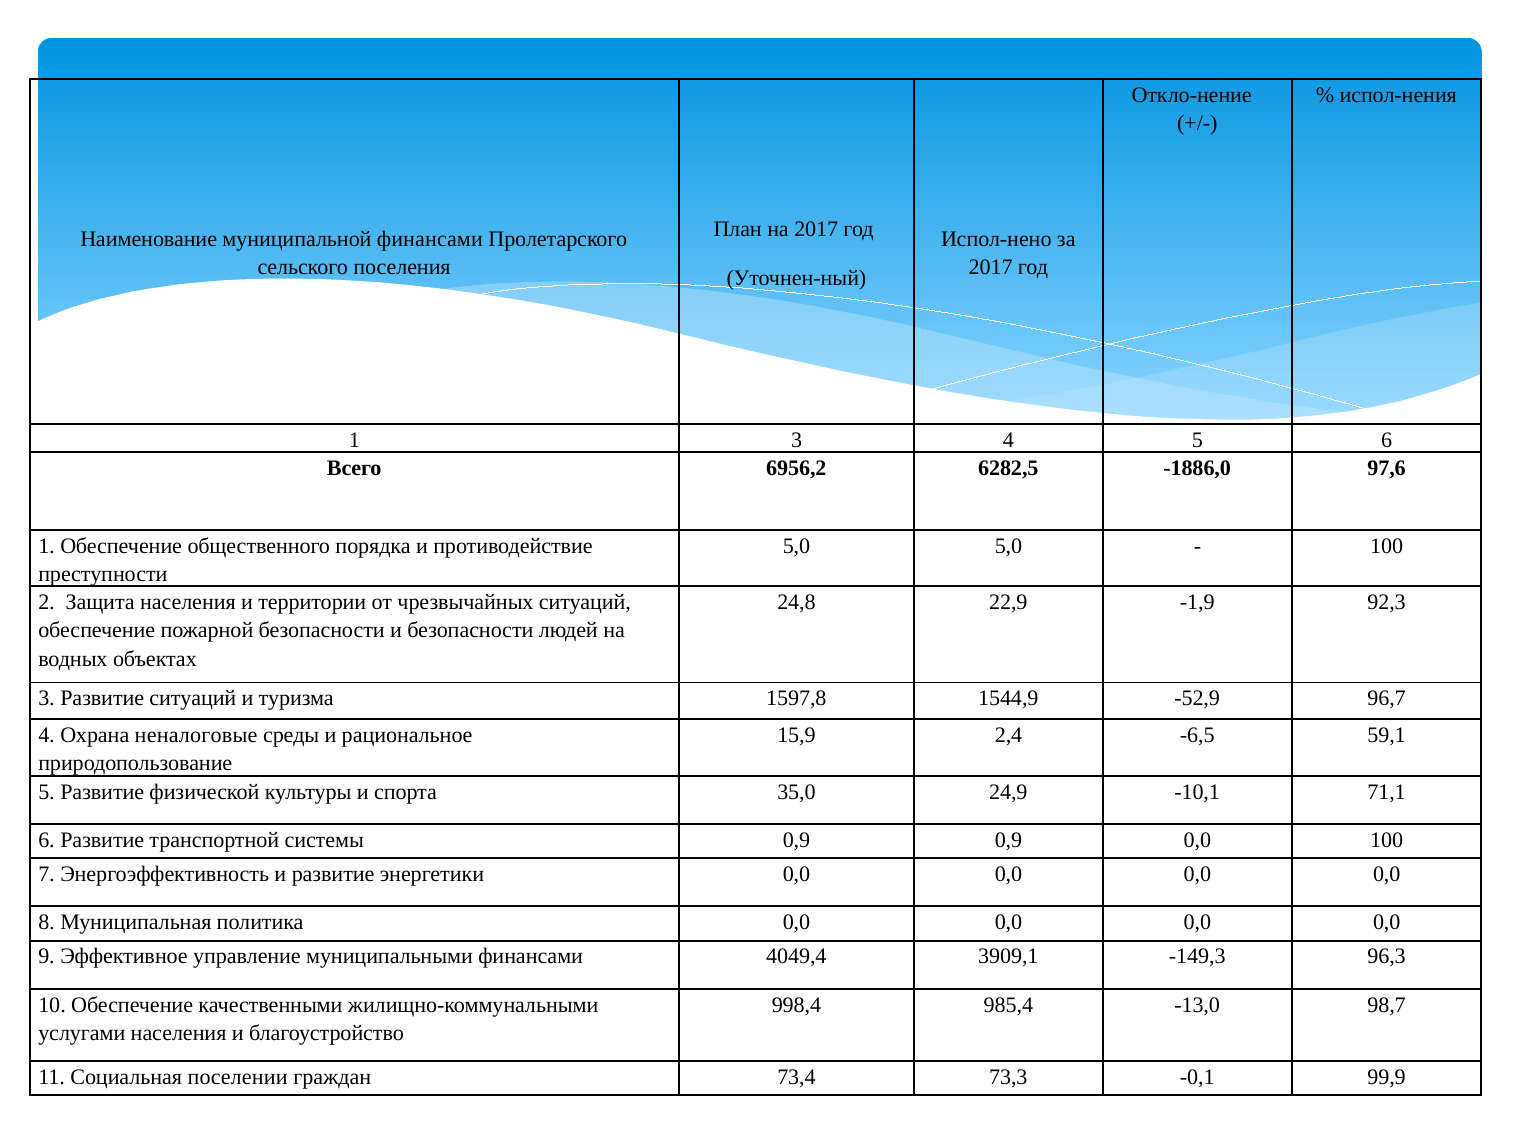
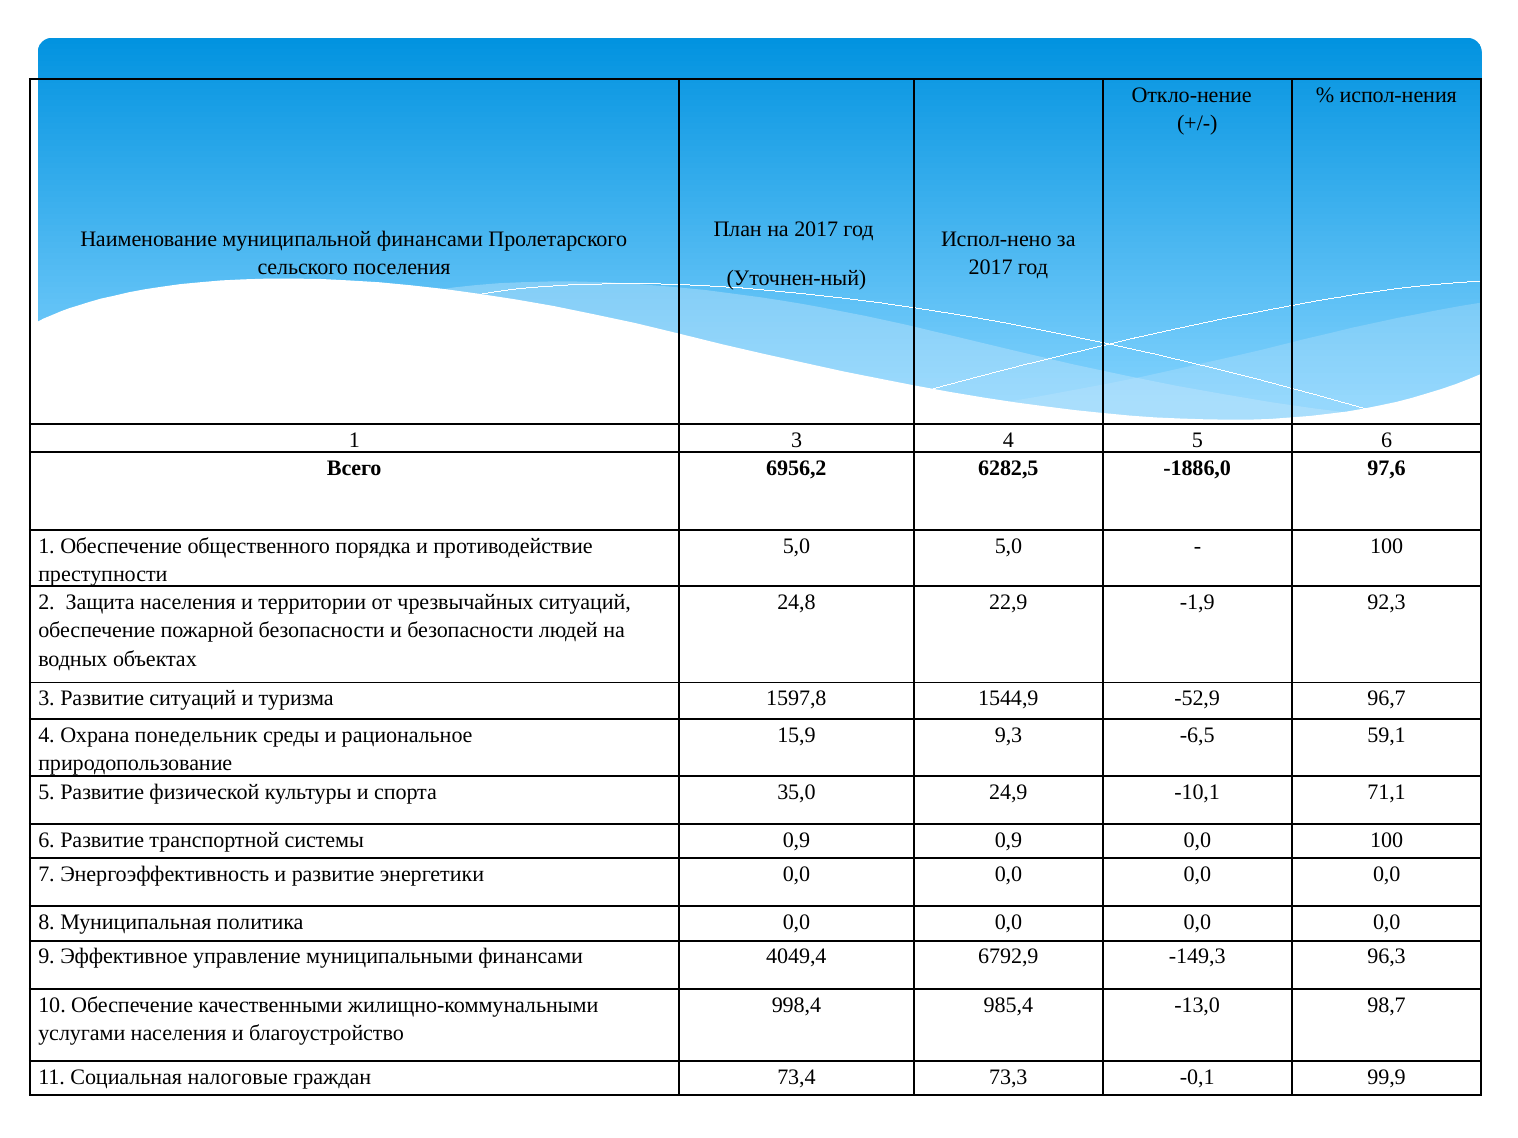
неналоговые: неналоговые -> понедельник
2,4: 2,4 -> 9,3
3909,1: 3909,1 -> 6792,9
поселении: поселении -> налоговые
